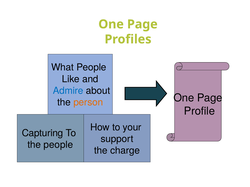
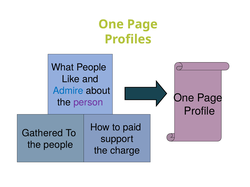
person colour: orange -> purple
your: your -> paid
Capturing: Capturing -> Gathered
